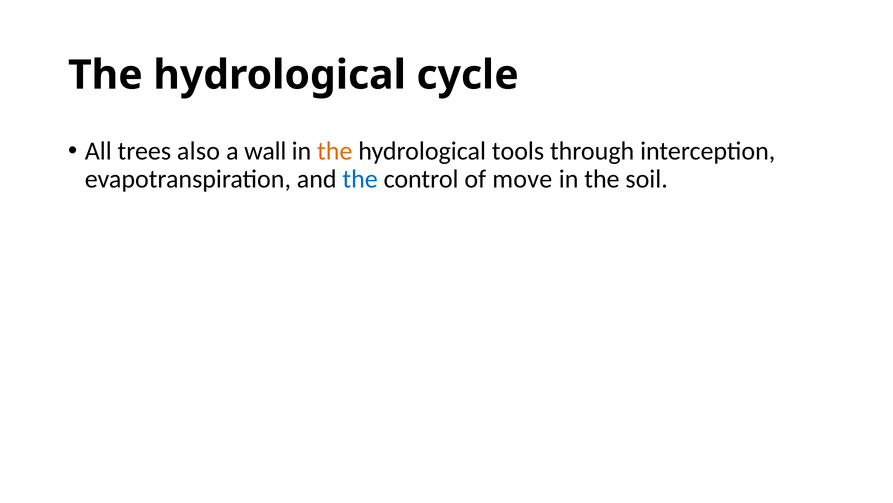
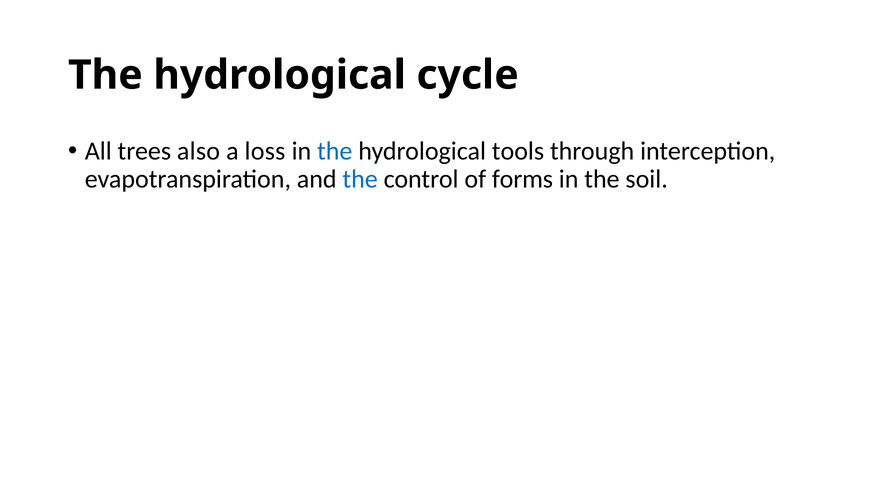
wall: wall -> loss
the at (335, 151) colour: orange -> blue
move: move -> forms
